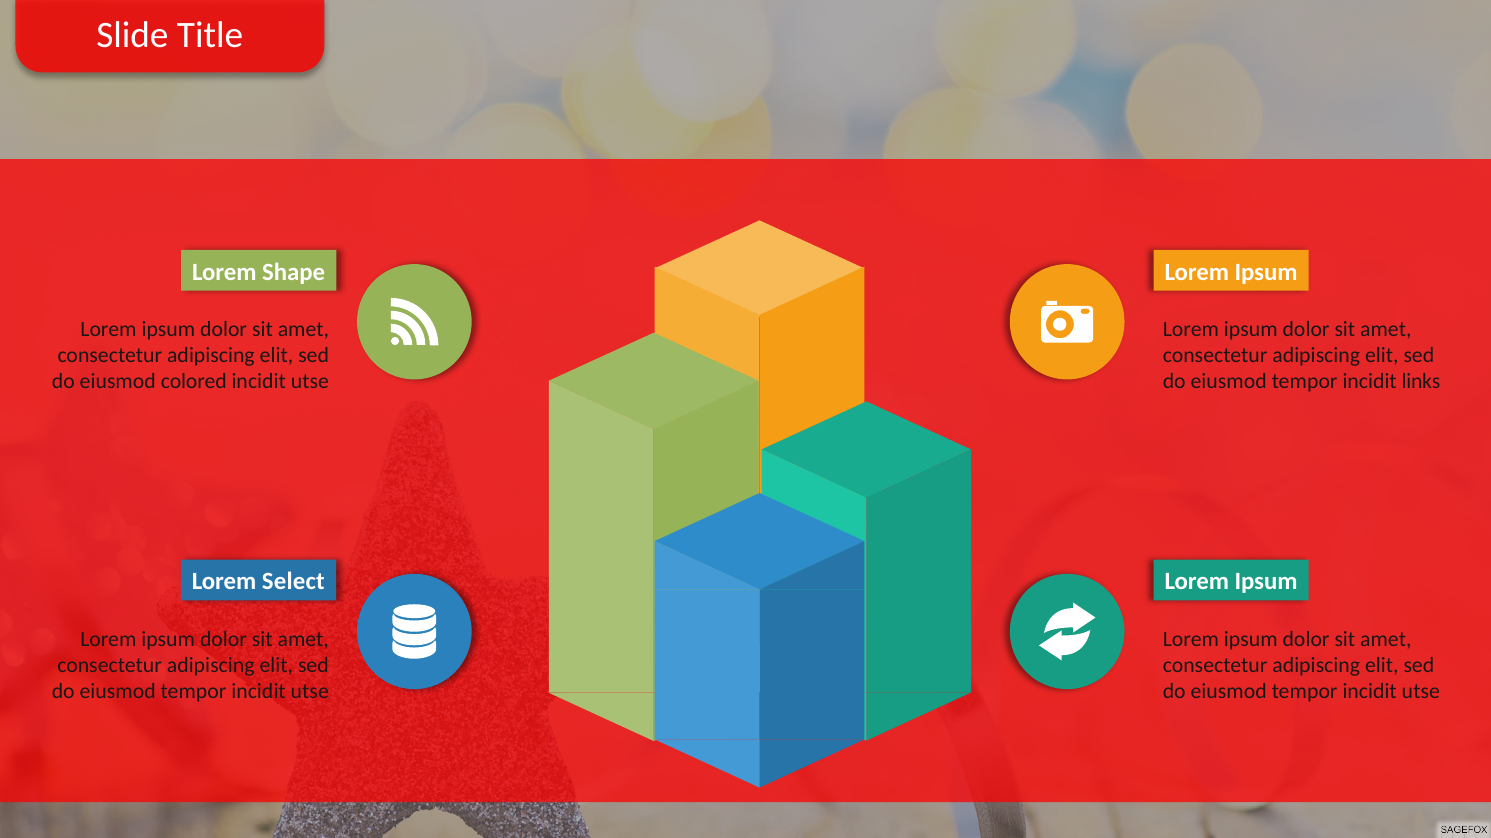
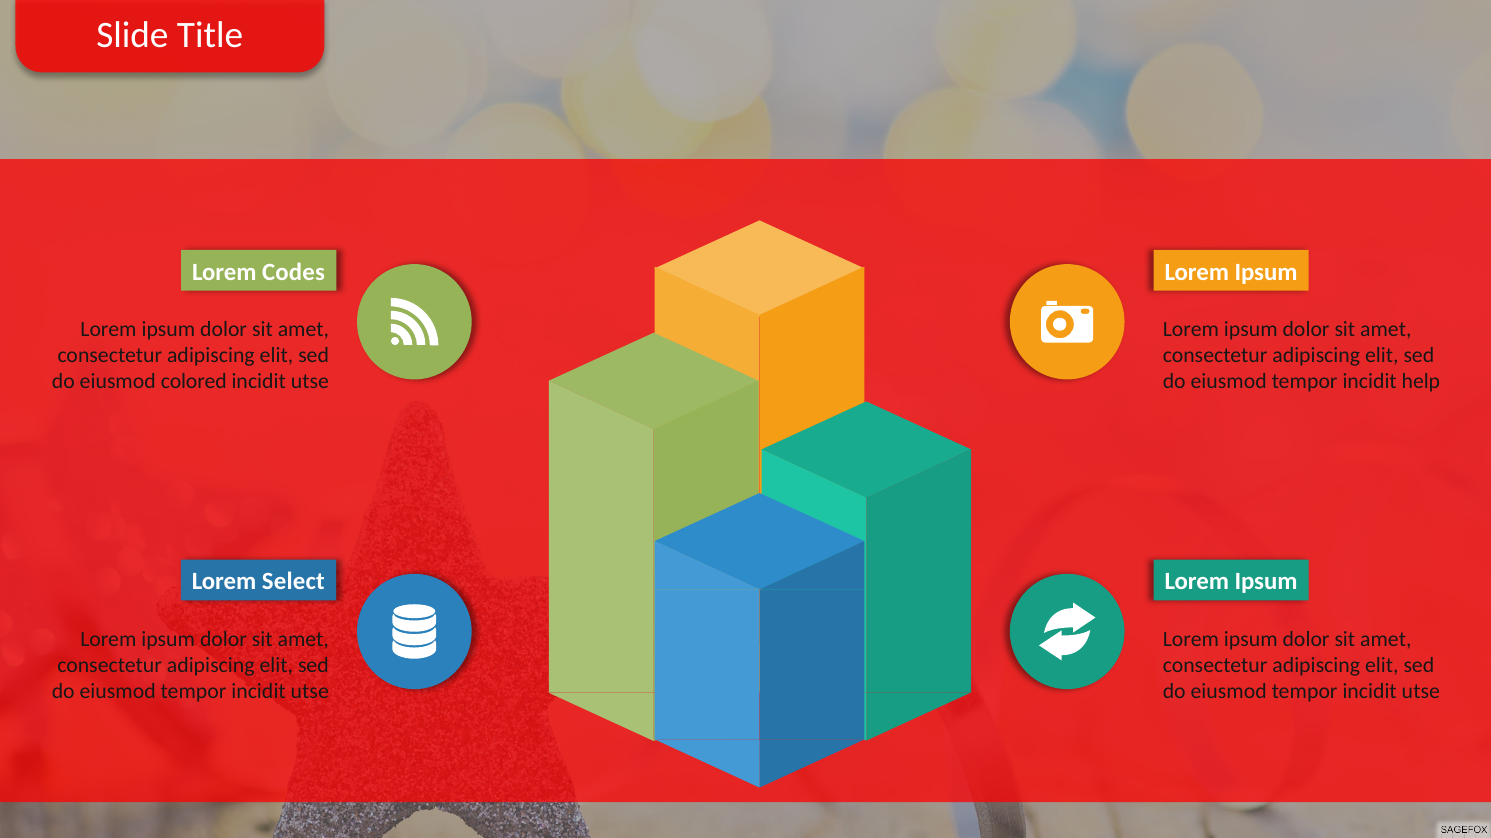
Shape: Shape -> Codes
links: links -> help
